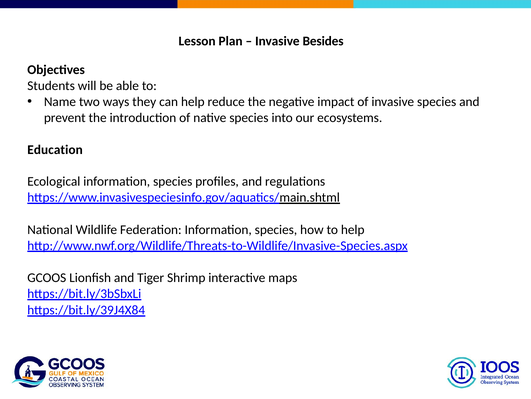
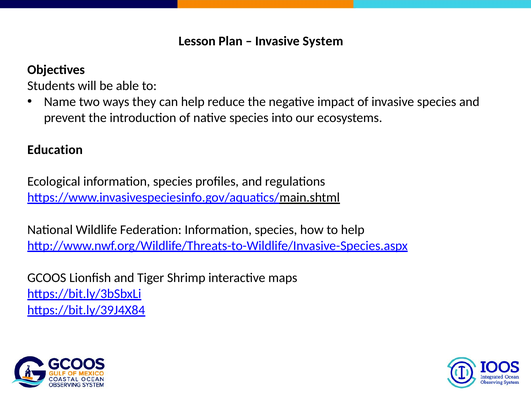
Besides: Besides -> System
